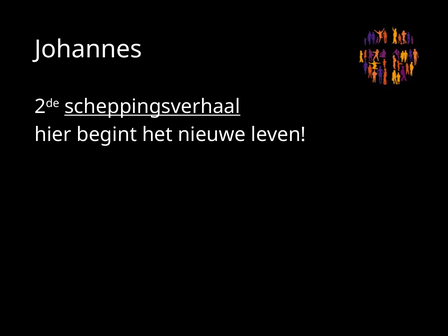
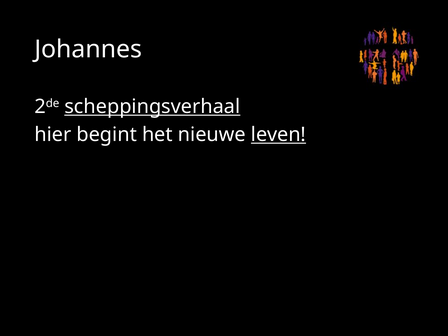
leven underline: none -> present
